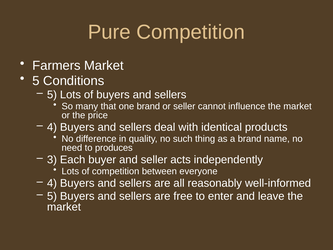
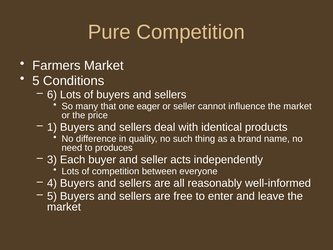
5 at (52, 94): 5 -> 6
one brand: brand -> eager
4 at (52, 127): 4 -> 1
